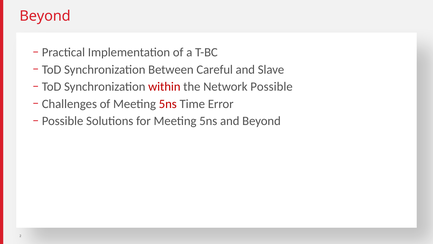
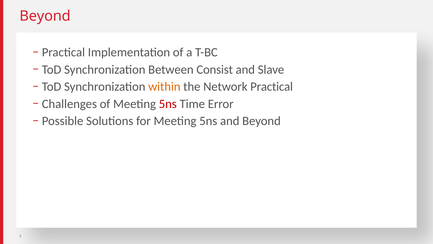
Careful: Careful -> Consist
within colour: red -> orange
Network Possible: Possible -> Practical
